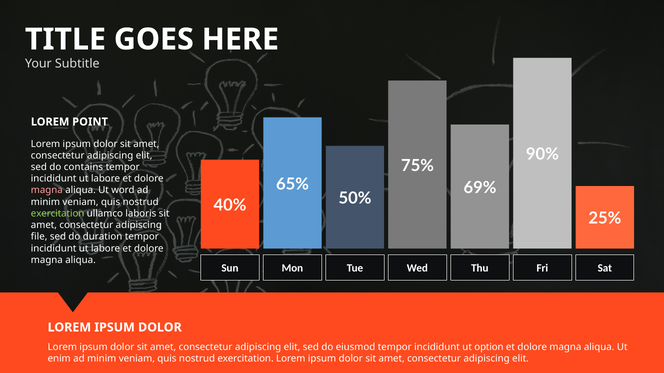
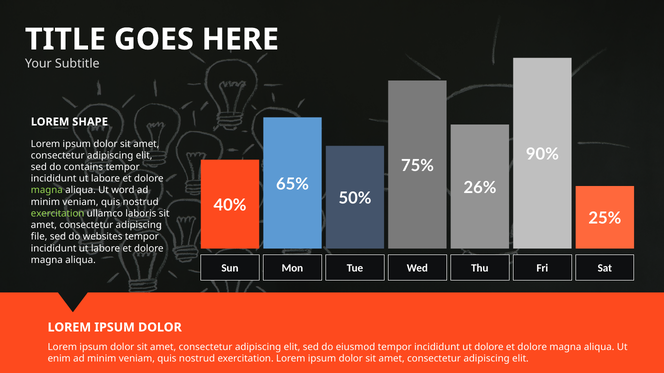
POINT: POINT -> SHAPE
69%: 69% -> 26%
magna at (47, 191) colour: pink -> light green
duration: duration -> websites
ut option: option -> dolore
